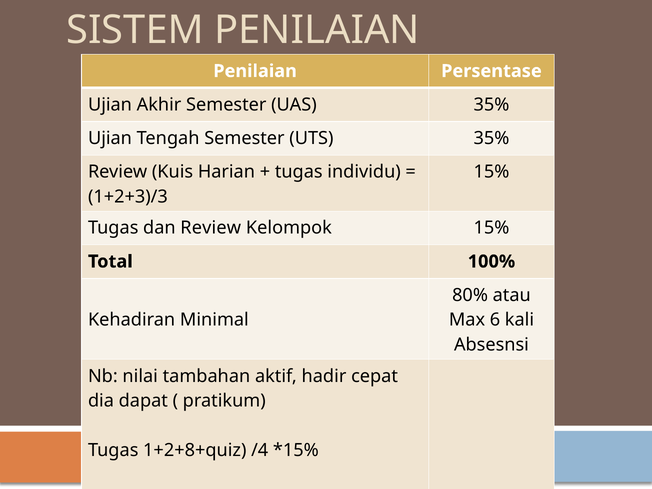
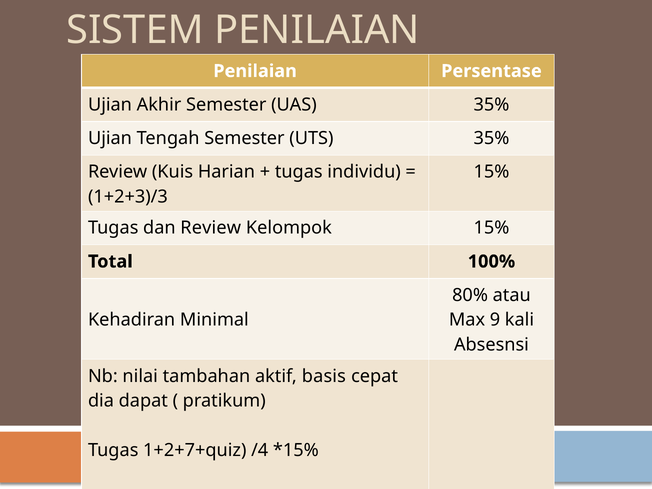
6: 6 -> 9
hadir: hadir -> basis
1+2+8+quiz: 1+2+8+quiz -> 1+2+7+quiz
